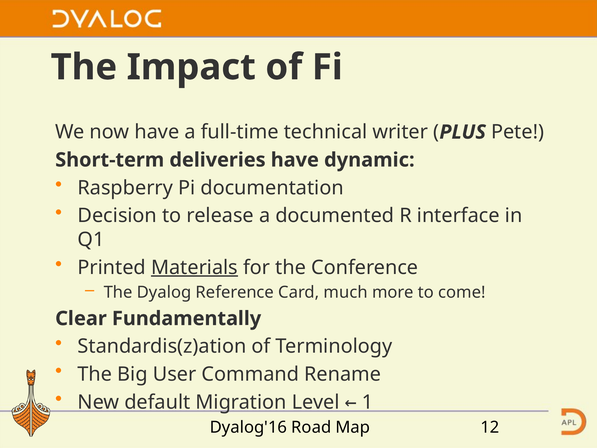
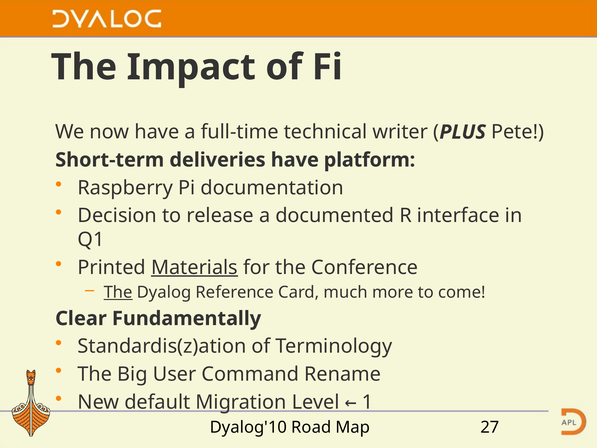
dynamic: dynamic -> platform
The at (118, 292) underline: none -> present
Dyalog'16: Dyalog'16 -> Dyalog'10
12: 12 -> 27
